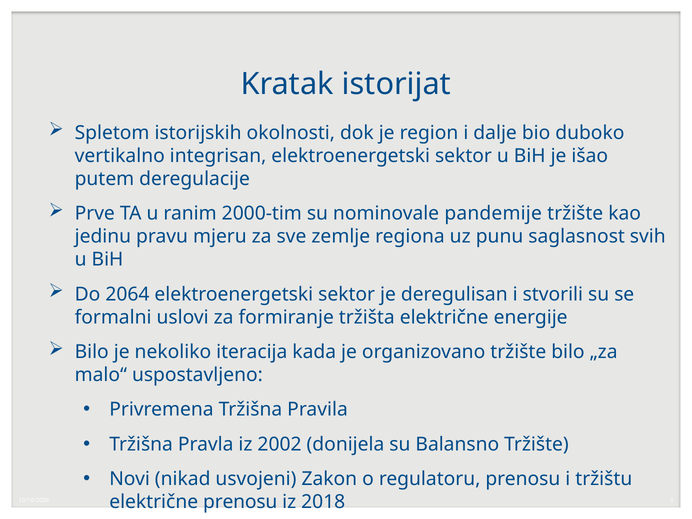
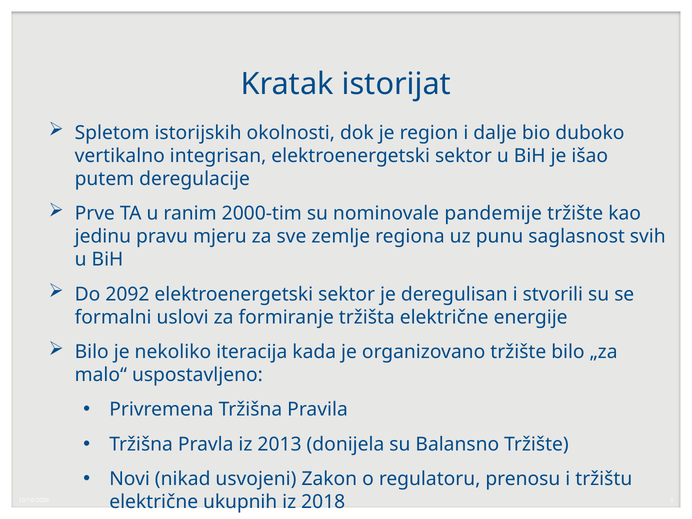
2064: 2064 -> 2092
2002: 2002 -> 2013
električne prenosu: prenosu -> ukupnih
